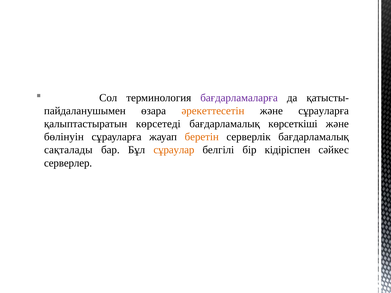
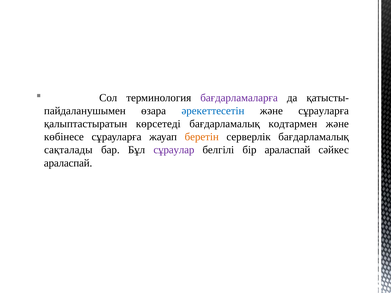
әрекеттесетін colour: orange -> blue
көрсеткіші: көрсеткіші -> кодтармен
бөлінуін: бөлінуін -> көбінесе
сұраулар colour: orange -> purple
бір кідіріспен: кідіріспен -> араласпай
серверлер at (68, 163): серверлер -> араласпай
